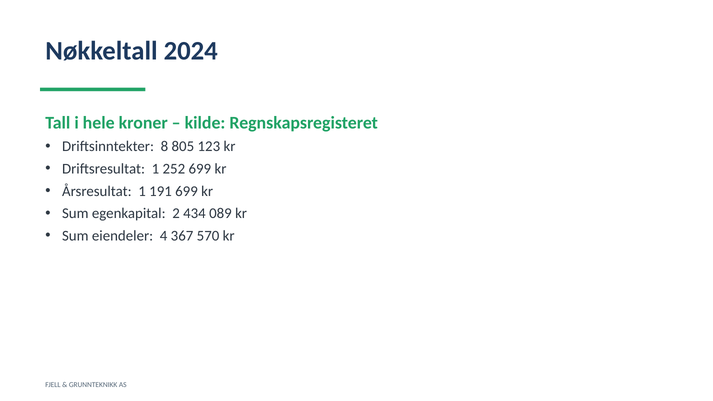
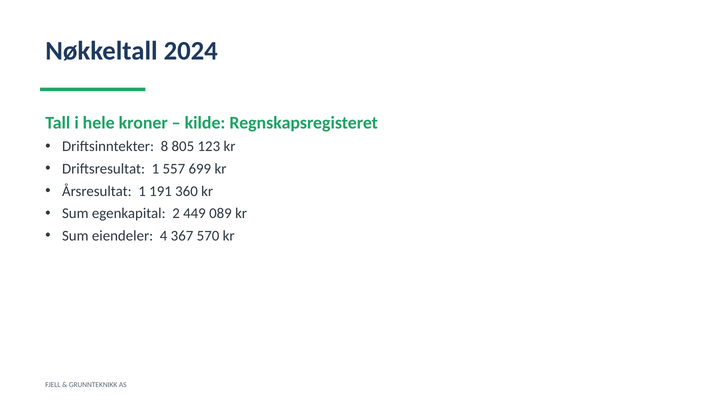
252: 252 -> 557
191 699: 699 -> 360
434: 434 -> 449
